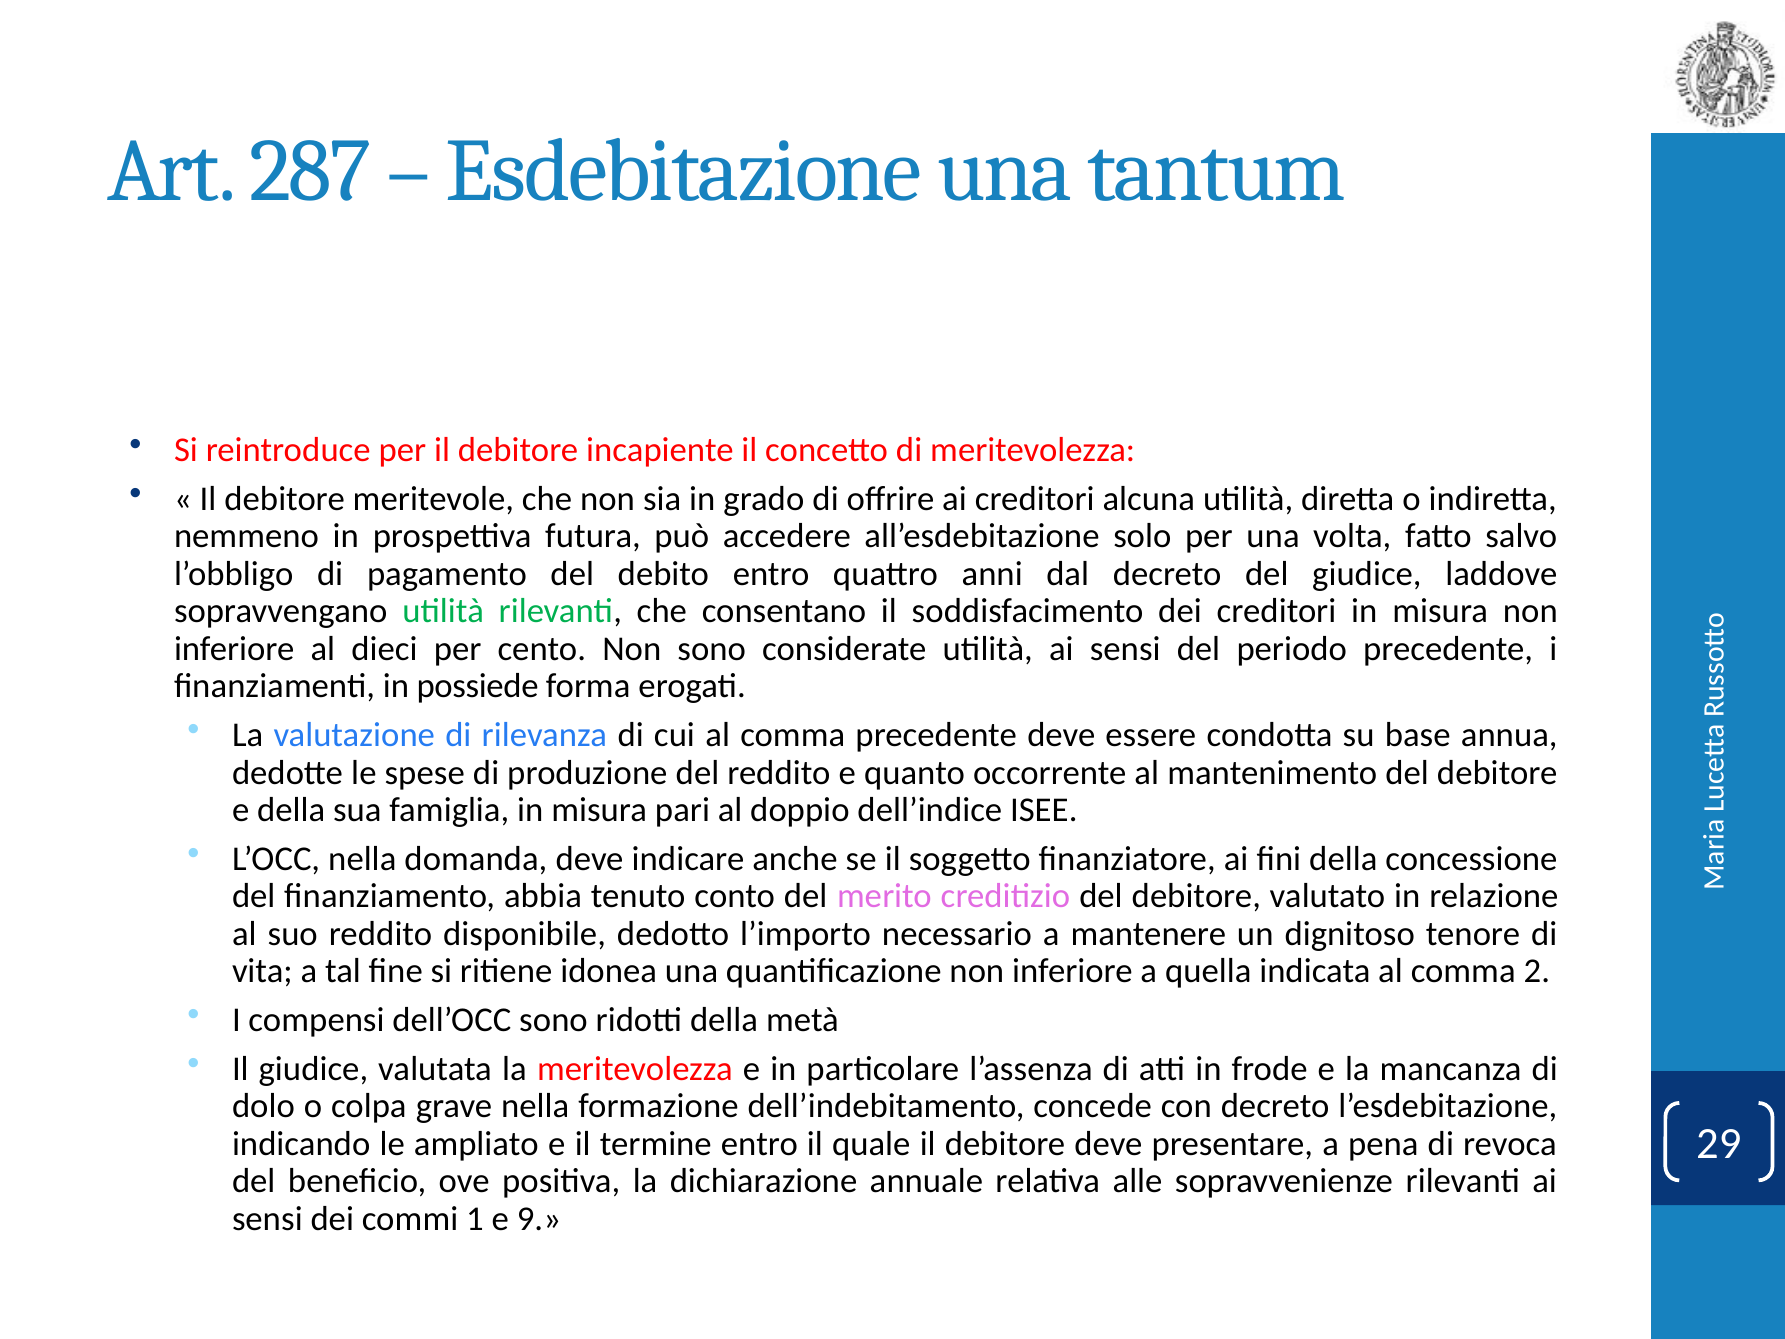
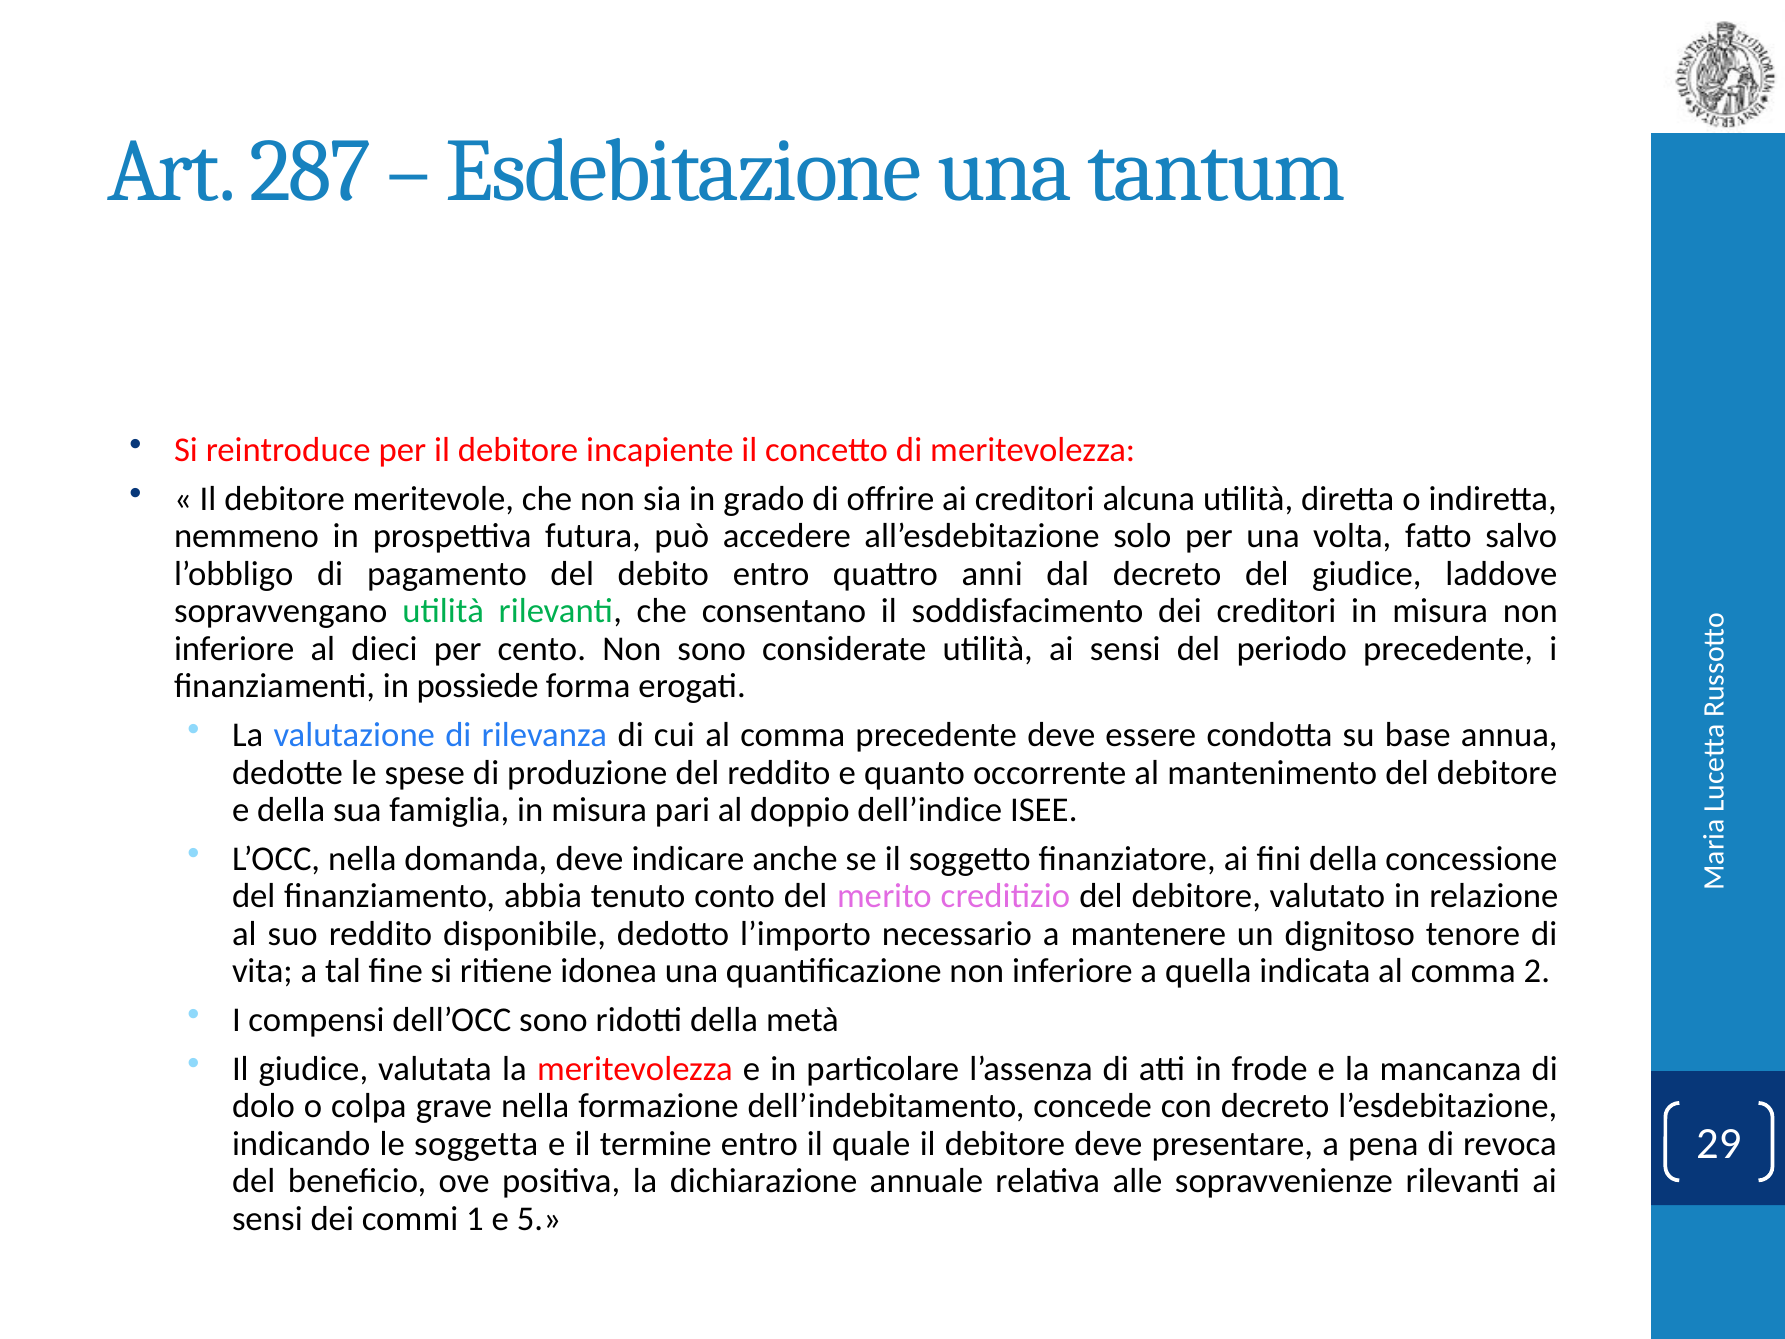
ampliato: ampliato -> soggetta
9: 9 -> 5
